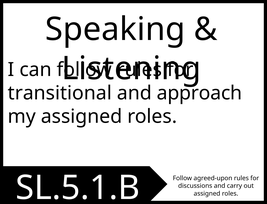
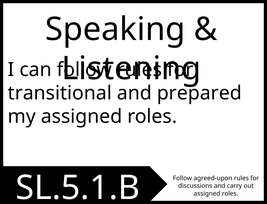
approach: approach -> prepared
